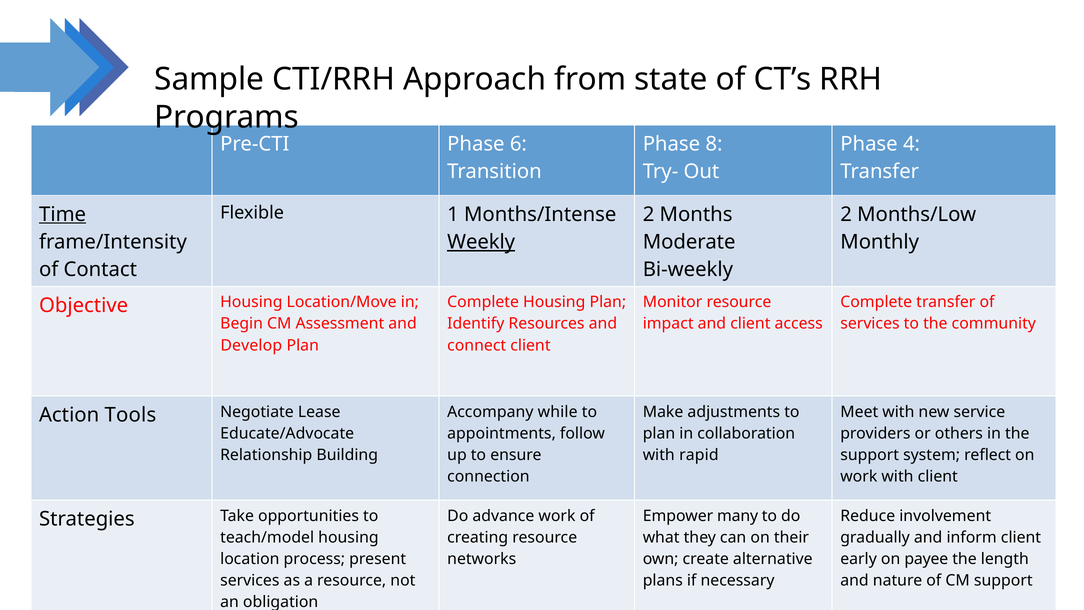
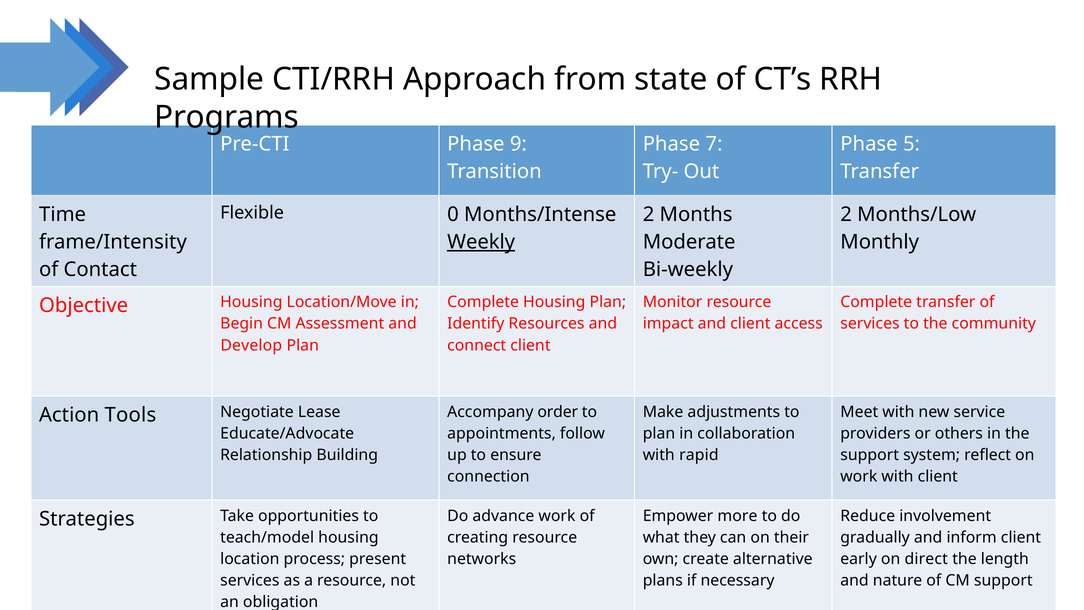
6: 6 -> 9
8: 8 -> 7
4: 4 -> 5
1: 1 -> 0
Time underline: present -> none
while: while -> order
many: many -> more
payee: payee -> direct
